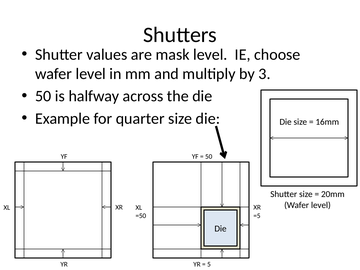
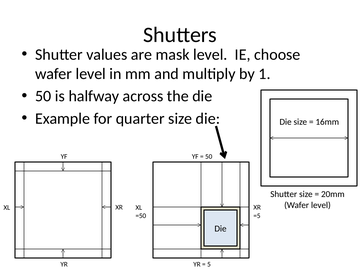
3: 3 -> 1
